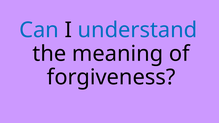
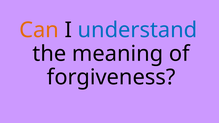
Can colour: blue -> orange
